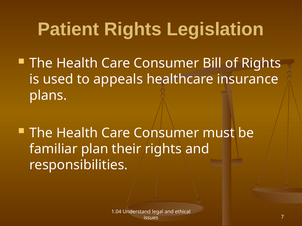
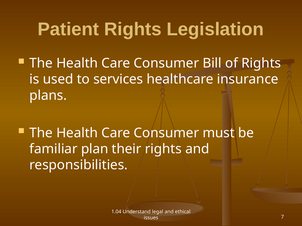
appeals: appeals -> services
